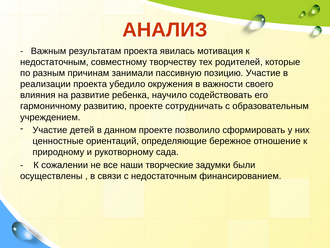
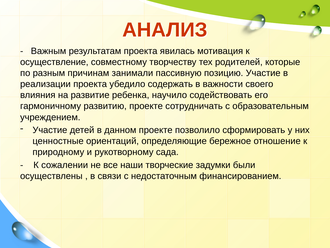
недостаточным at (54, 62): недостаточным -> осуществление
окружения: окружения -> содержать
